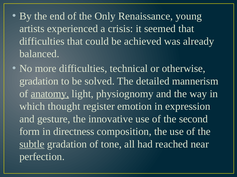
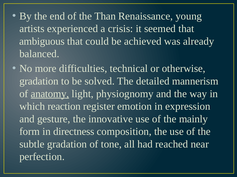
Only: Only -> Than
difficulties at (42, 41): difficulties -> ambiguous
thought: thought -> reaction
second: second -> mainly
subtle underline: present -> none
